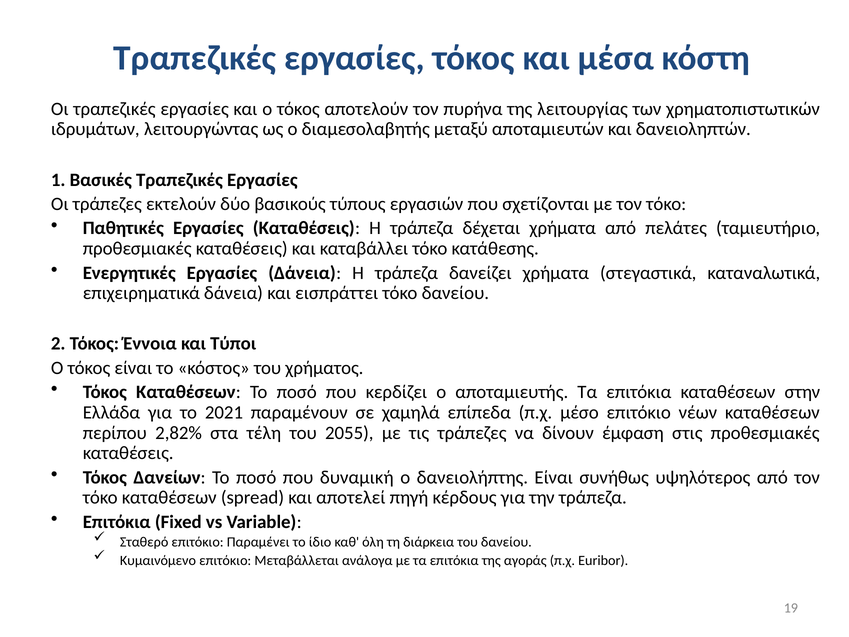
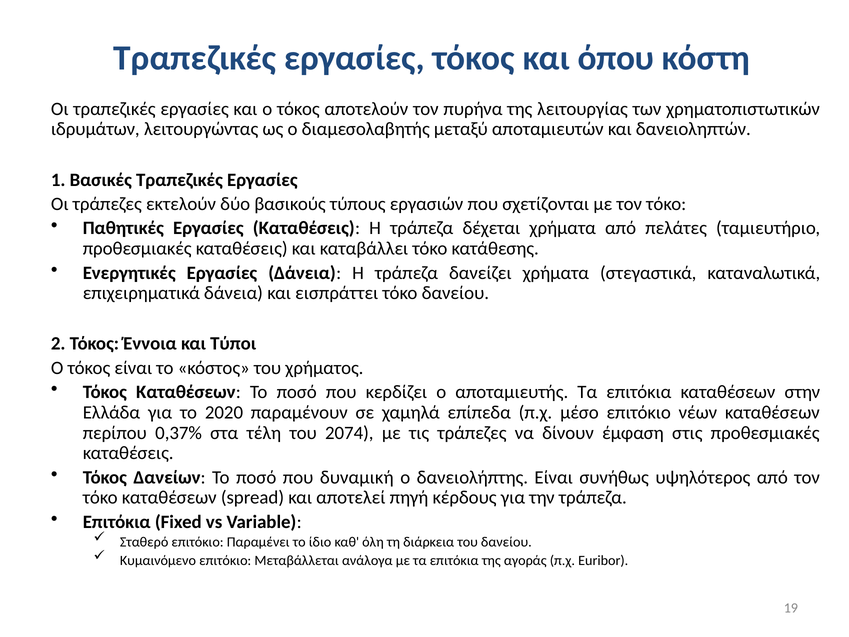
μέσα: μέσα -> όπου
2021: 2021 -> 2020
2,82%: 2,82% -> 0,37%
2055: 2055 -> 2074
